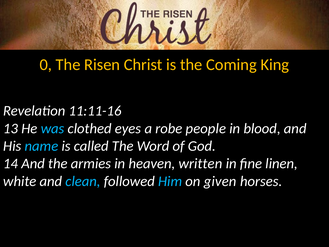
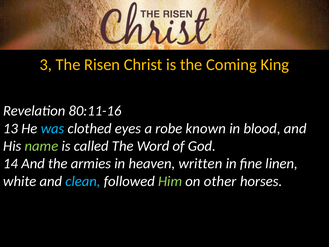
0: 0 -> 3
11:11-16: 11:11-16 -> 80:11-16
people: people -> known
name colour: light blue -> light green
Him colour: light blue -> light green
given: given -> other
